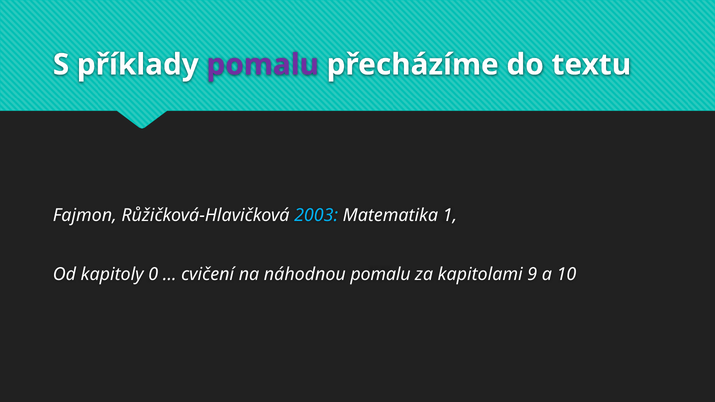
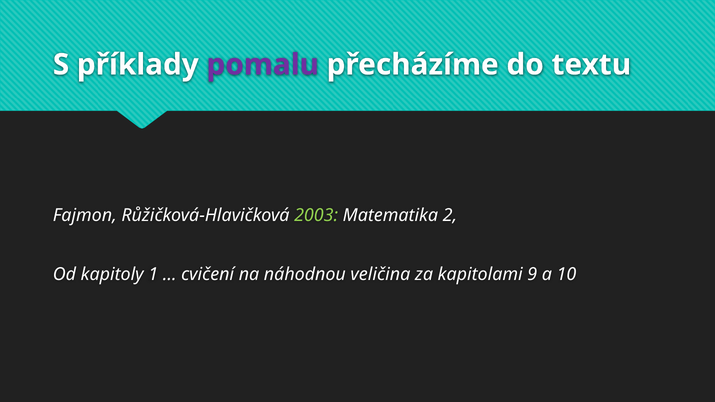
2003 colour: light blue -> light green
1: 1 -> 2
0: 0 -> 1
náhodnou pomalu: pomalu -> veličina
